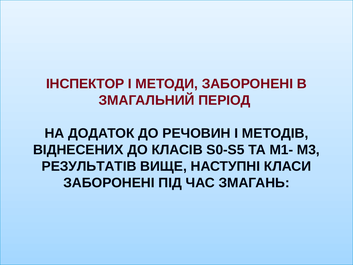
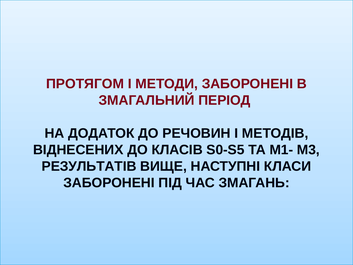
ІНСПЕКТОР: ІНСПЕКТОР -> ПРОТЯГОМ
